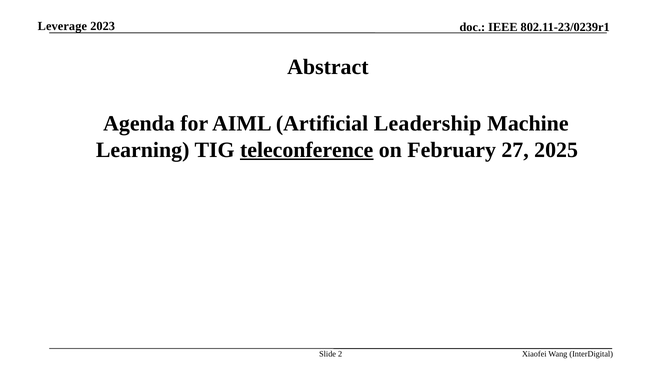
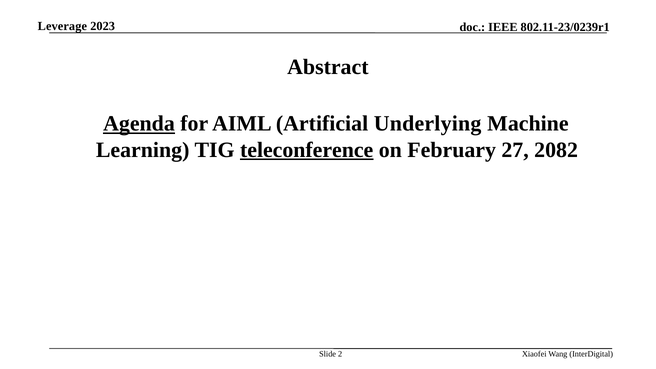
Agenda underline: none -> present
Leadership: Leadership -> Underlying
2025: 2025 -> 2082
